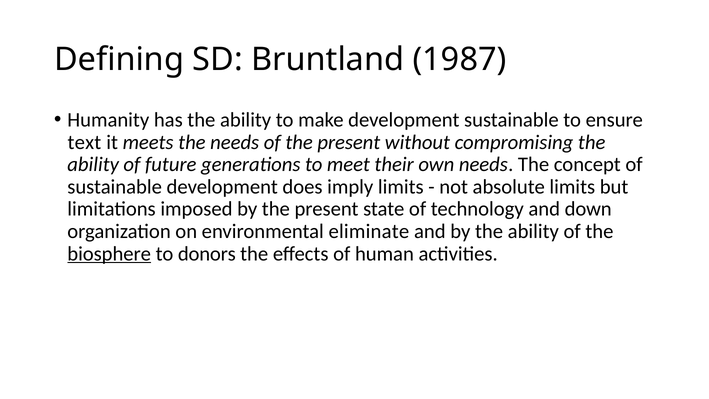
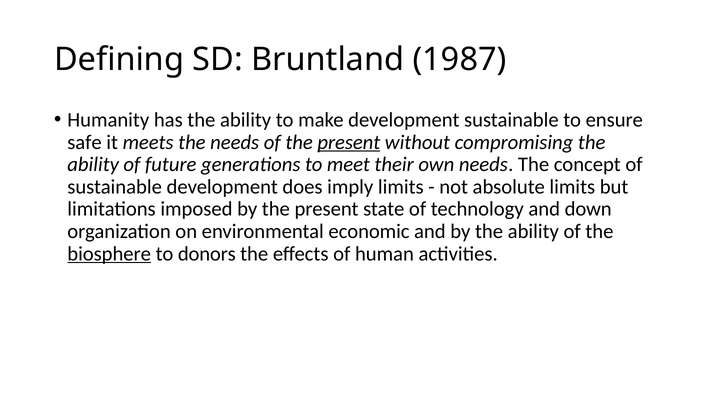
text: text -> safe
present at (349, 142) underline: none -> present
eliminate: eliminate -> economic
